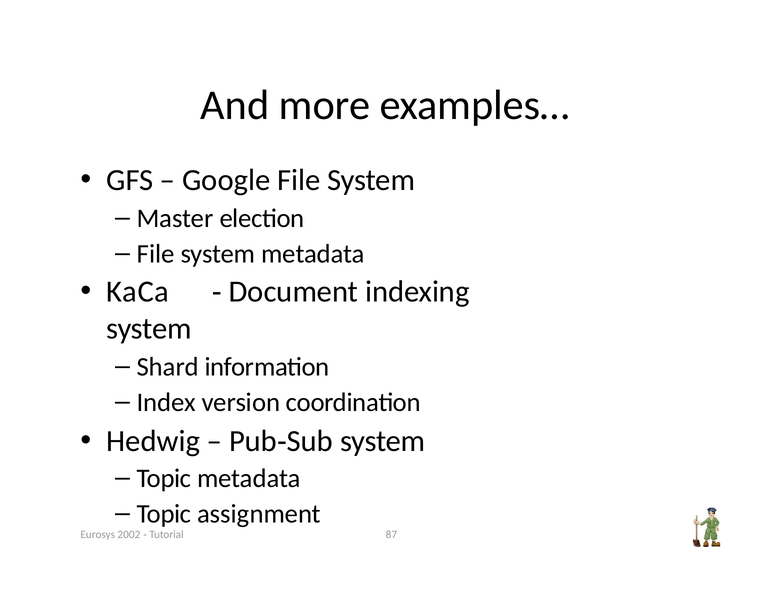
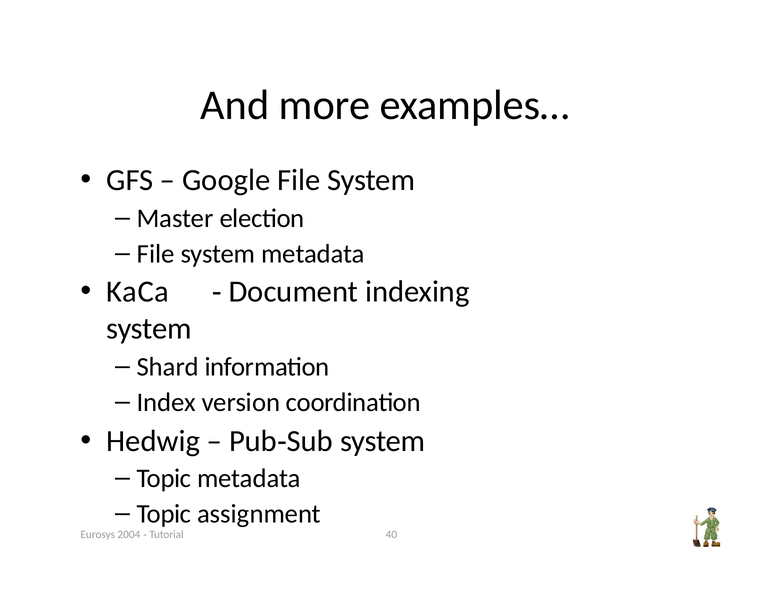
2002: 2002 -> 2004
87: 87 -> 40
